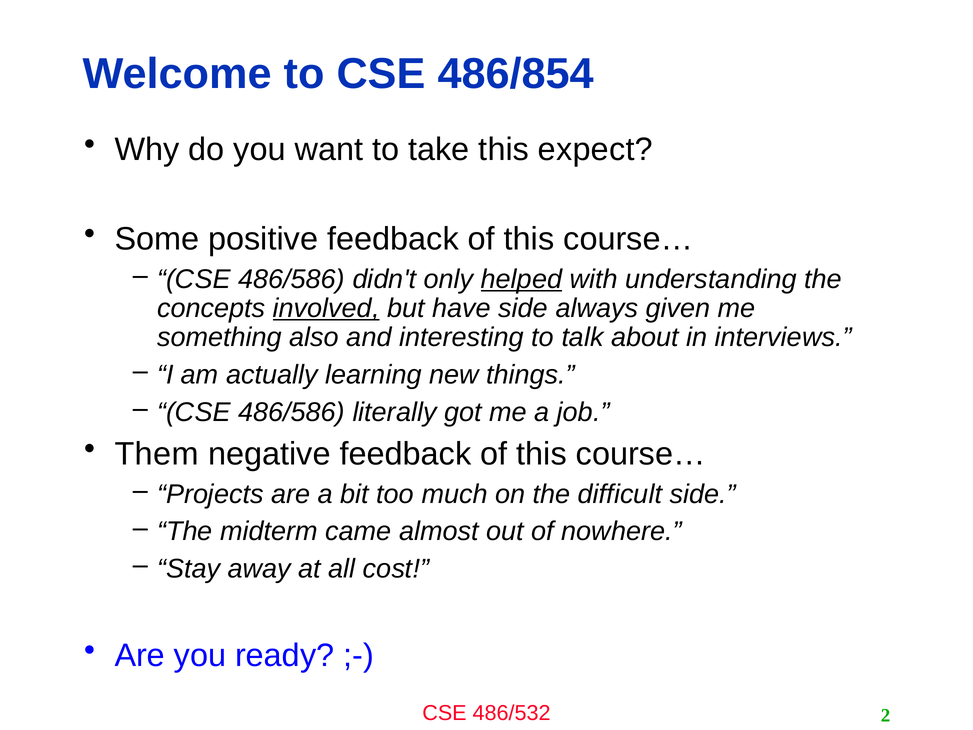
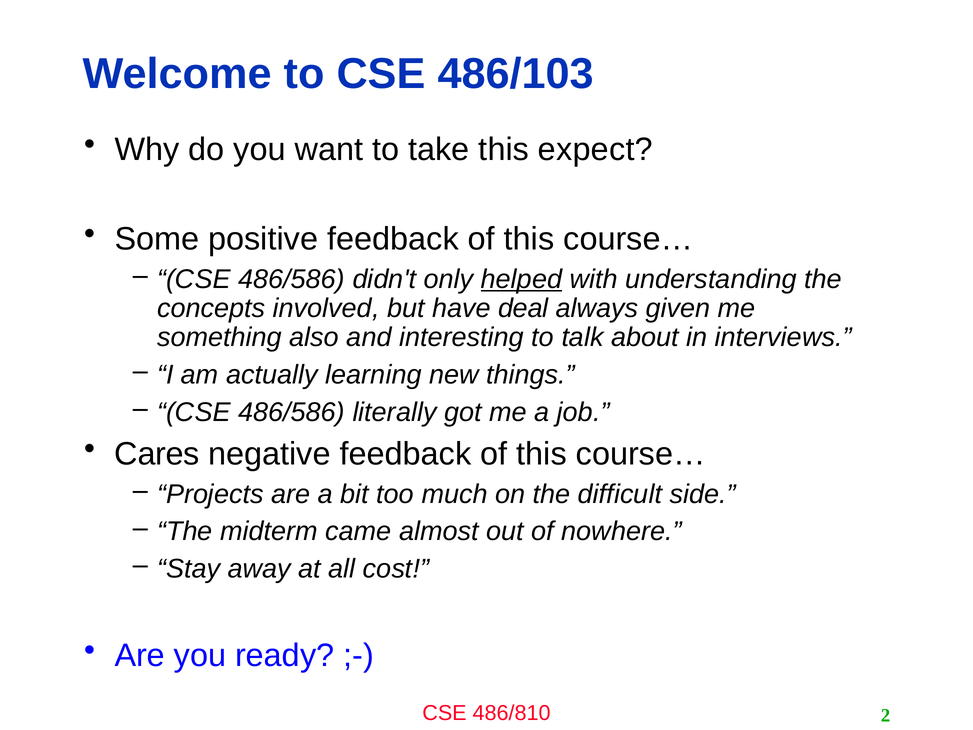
486/854: 486/854 -> 486/103
involved underline: present -> none
have side: side -> deal
Them: Them -> Cares
486/532: 486/532 -> 486/810
